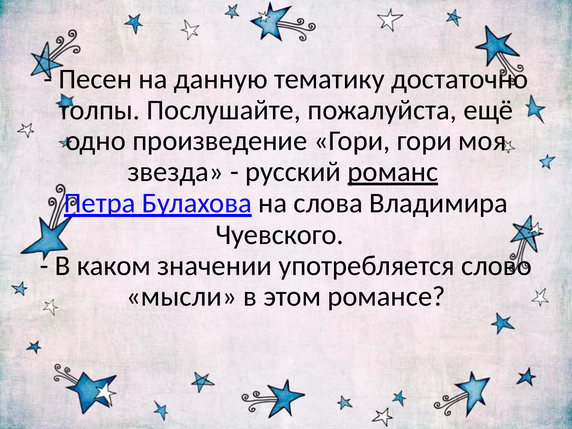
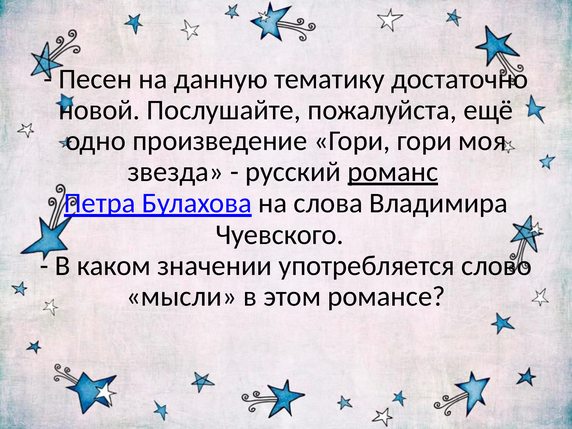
толпы: толпы -> новой
